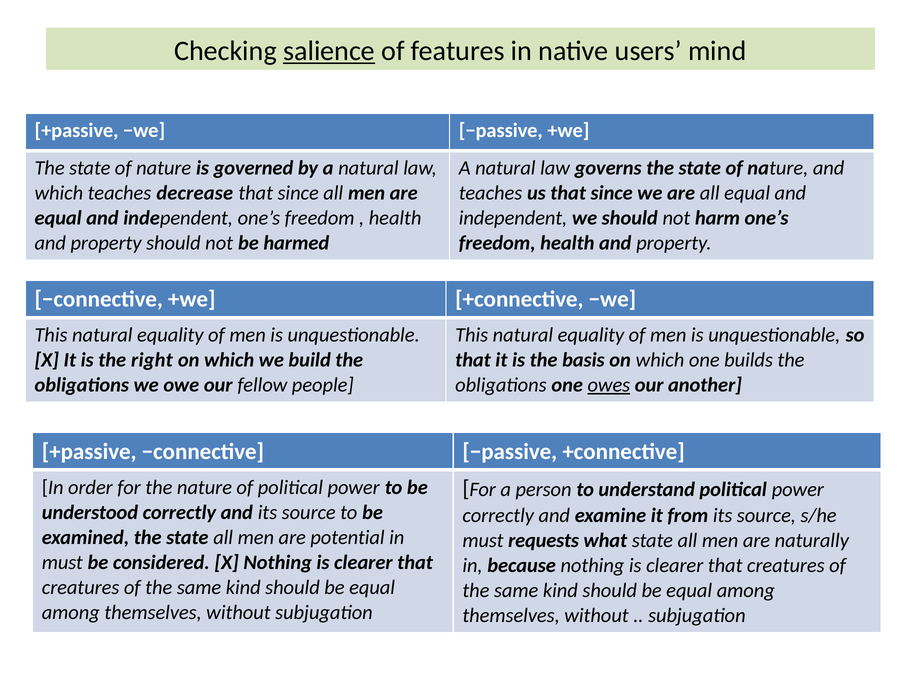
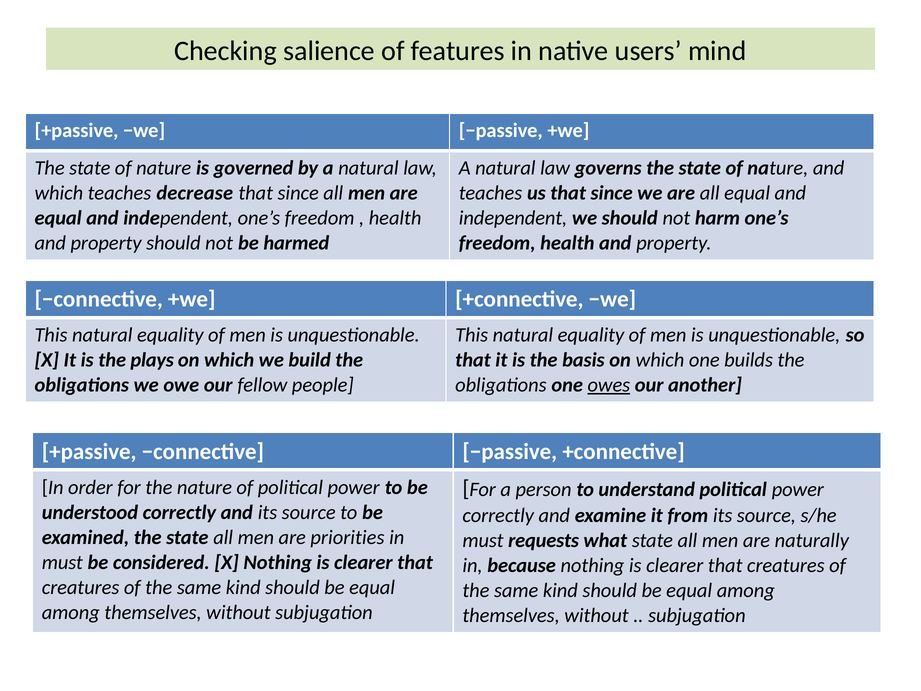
salience underline: present -> none
right: right -> plays
potential: potential -> priorities
